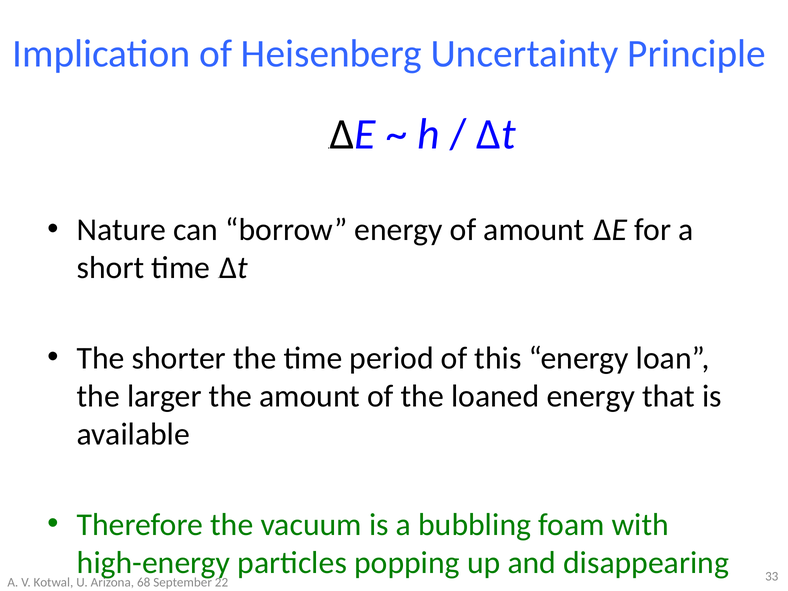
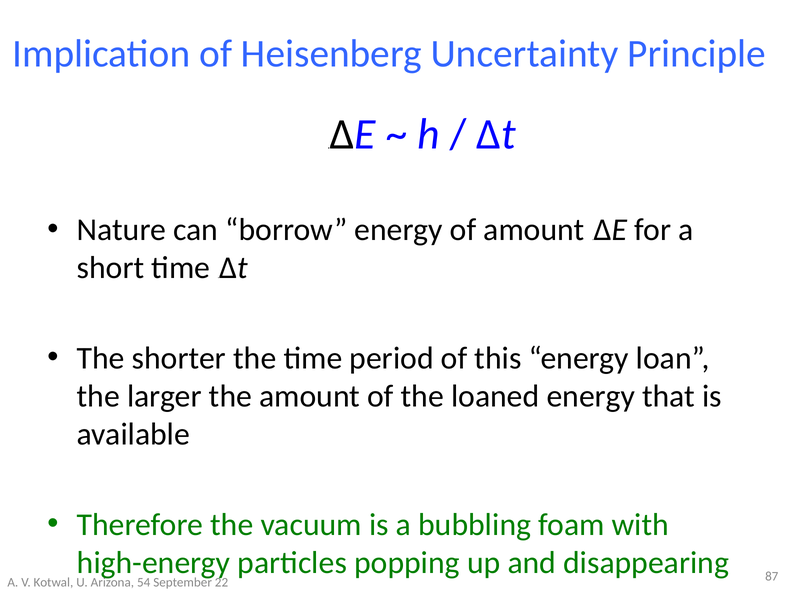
68: 68 -> 54
33: 33 -> 87
